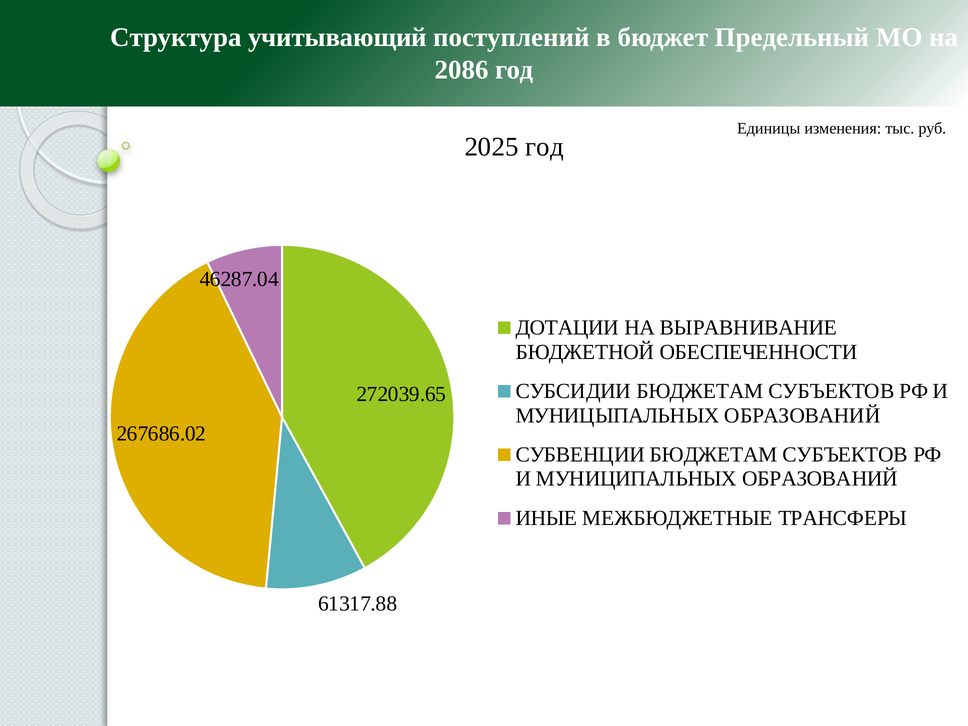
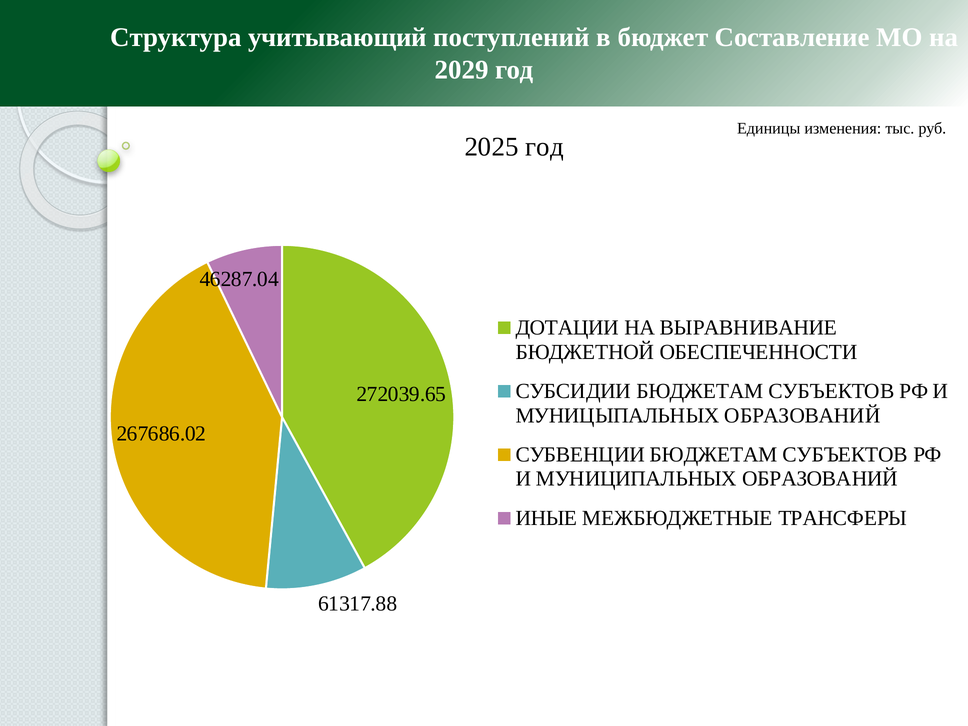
Предельный: Предельный -> Составление
2086: 2086 -> 2029
